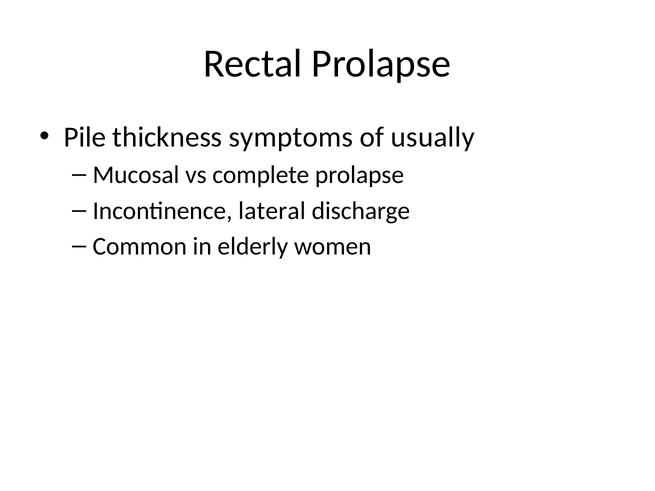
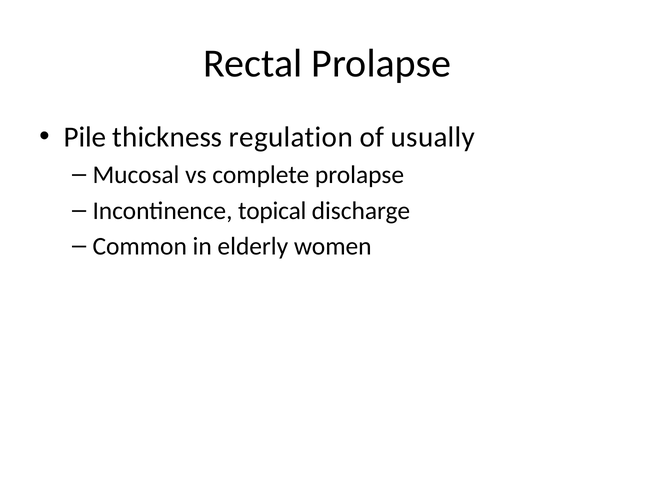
symptoms: symptoms -> regulation
lateral: lateral -> topical
